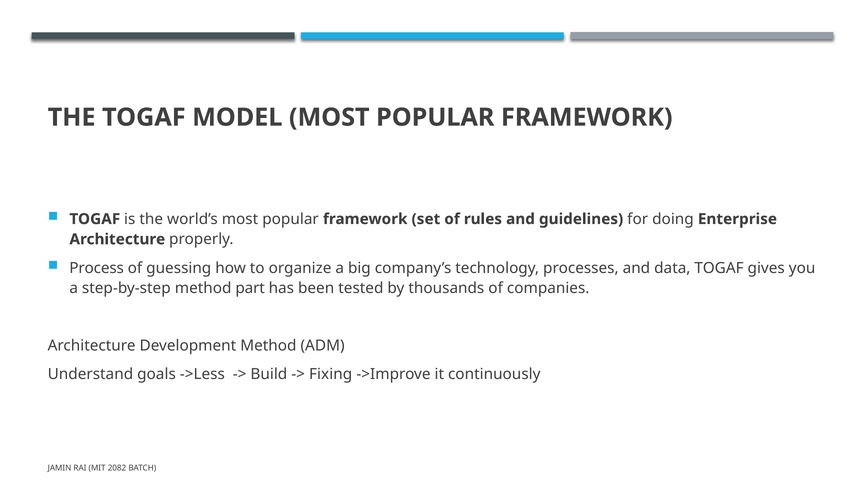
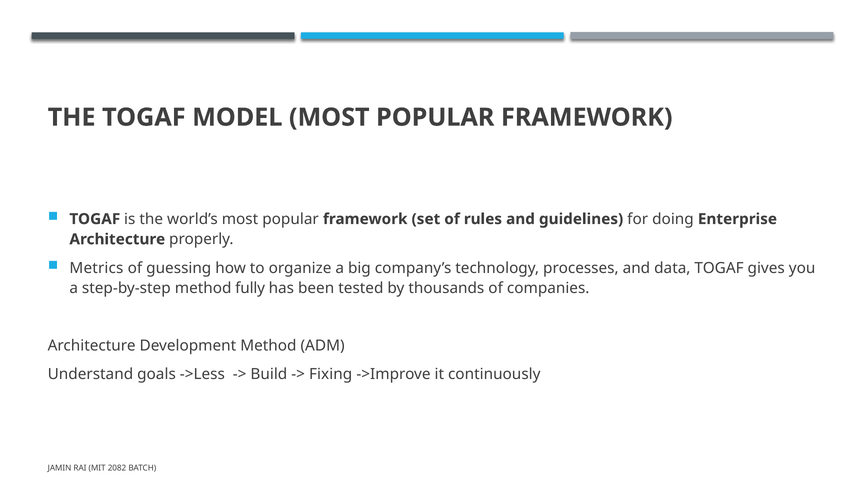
Process: Process -> Metrics
part: part -> fully
